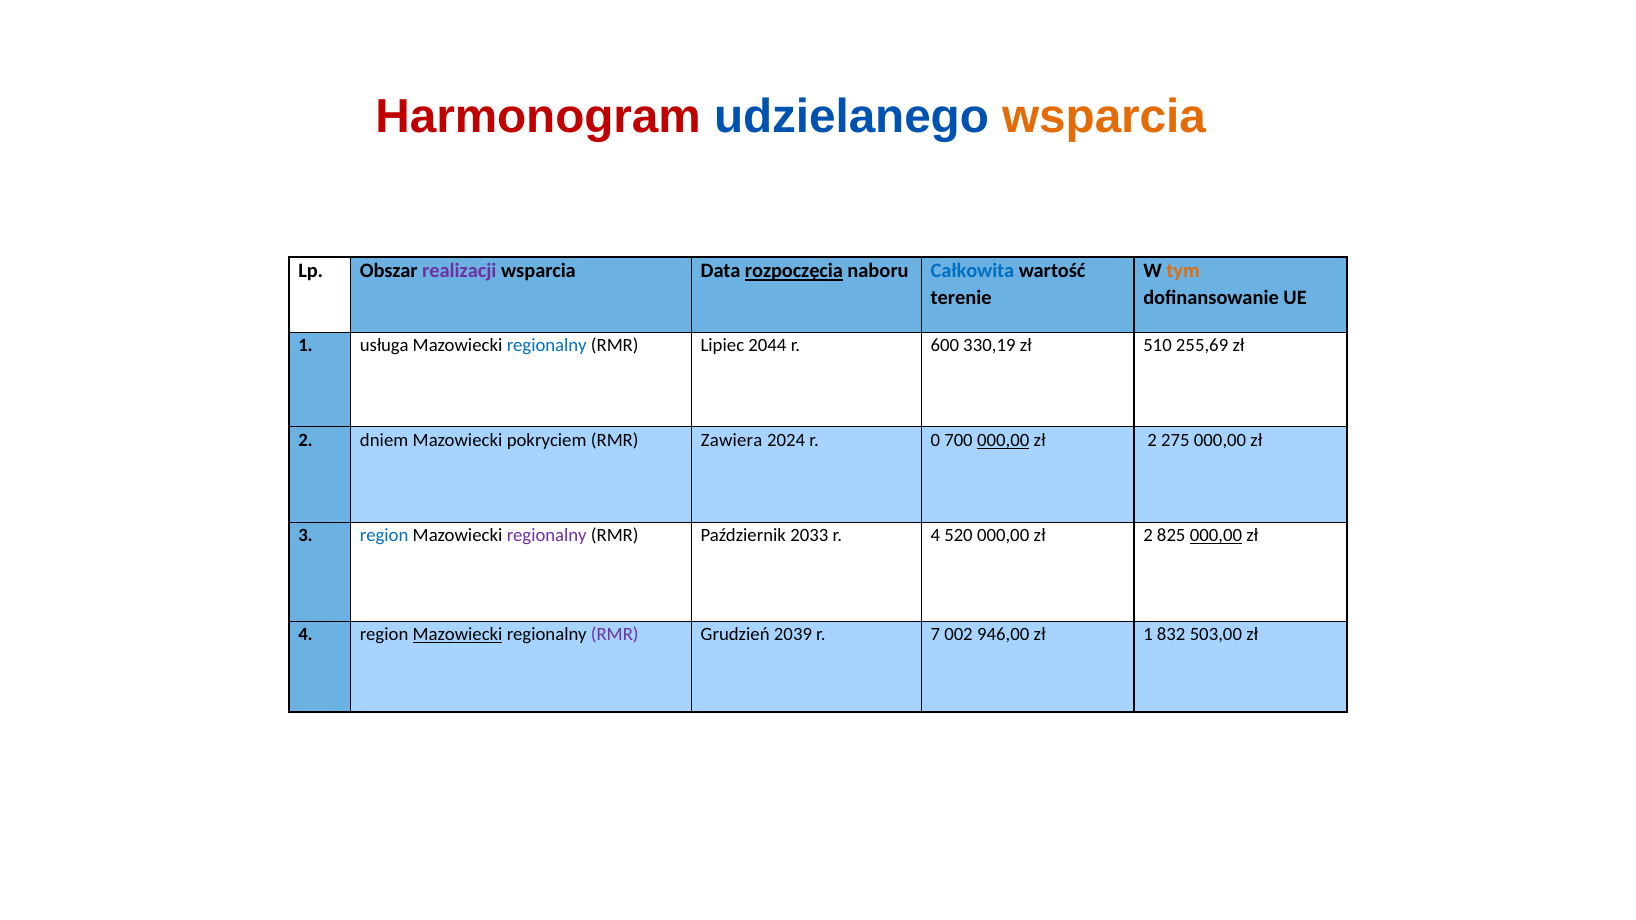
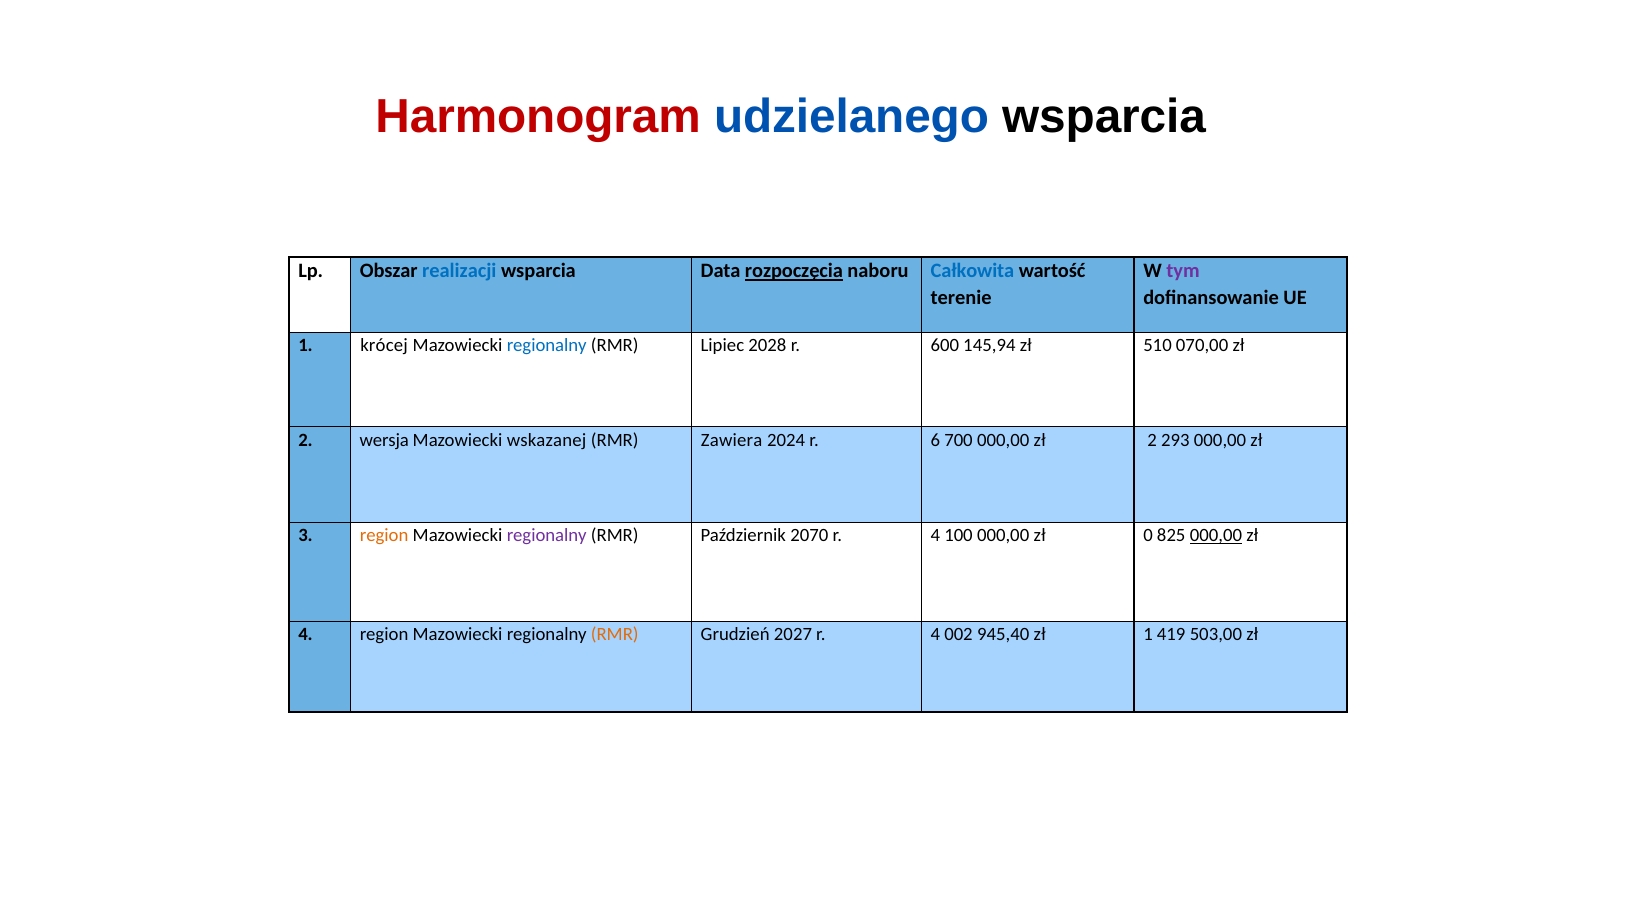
wsparcia at (1104, 117) colour: orange -> black
realizacji colour: purple -> blue
tym colour: orange -> purple
usługa: usługa -> krócej
2044: 2044 -> 2028
330,19: 330,19 -> 145,94
255,69: 255,69 -> 070,00
dniem: dniem -> wersja
pokryciem: pokryciem -> wskazanej
0: 0 -> 6
000,00 at (1003, 440) underline: present -> none
275: 275 -> 293
region at (384, 536) colour: blue -> orange
2033: 2033 -> 2070
520: 520 -> 100
2 at (1148, 536): 2 -> 0
Mazowiecki at (458, 635) underline: present -> none
RMR at (615, 635) colour: purple -> orange
2039: 2039 -> 2027
7 at (935, 635): 7 -> 4
946,00: 946,00 -> 945,40
832: 832 -> 419
